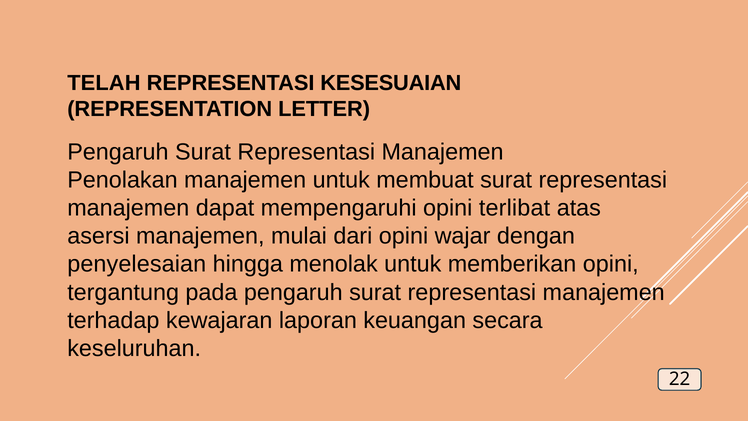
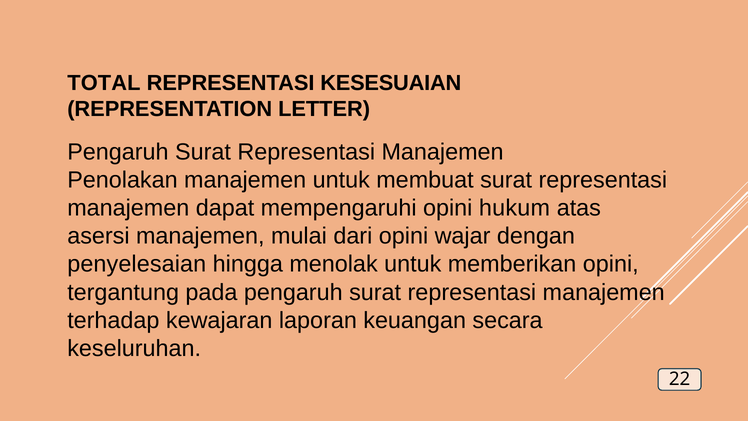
TELAH: TELAH -> TOTAL
terlibat: terlibat -> hukum
